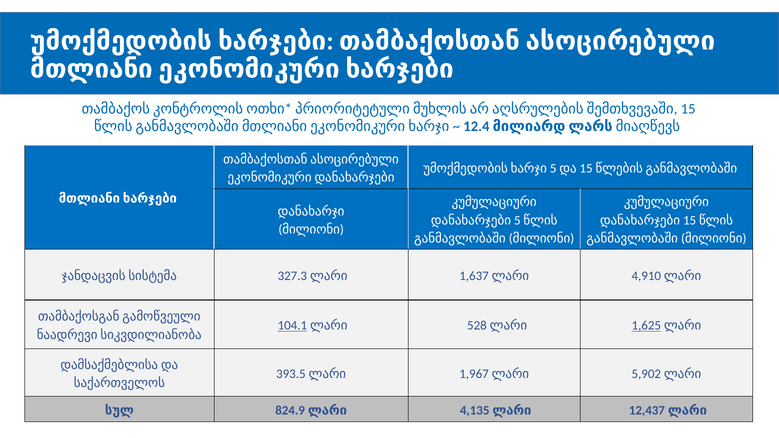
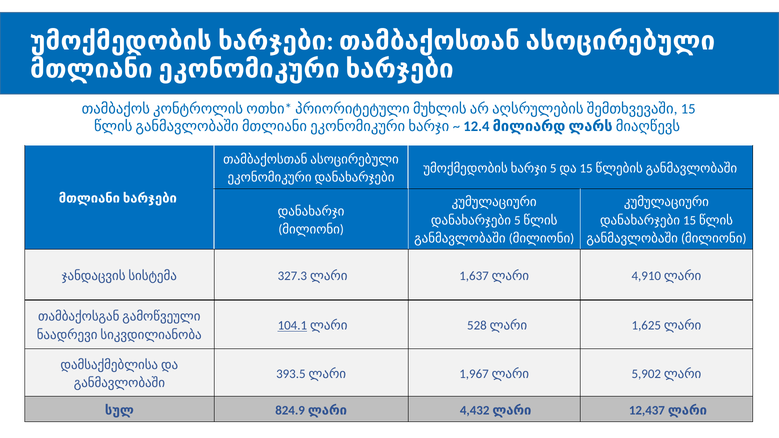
1,625 underline: present -> none
საქართველოს at (119, 383): საქართველოს -> განმავლობაში
4,135: 4,135 -> 4,432
